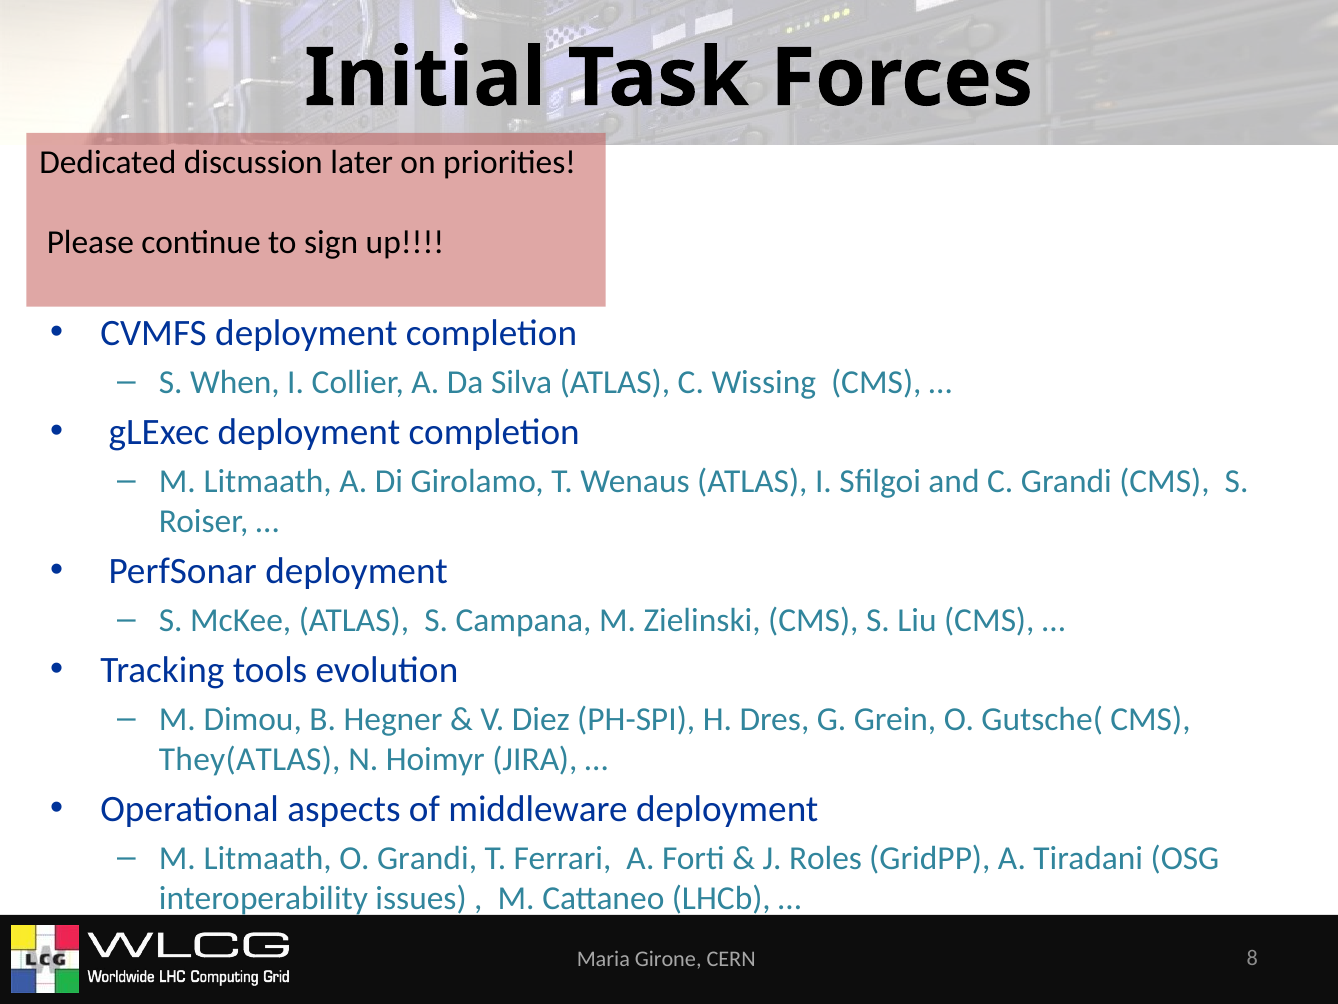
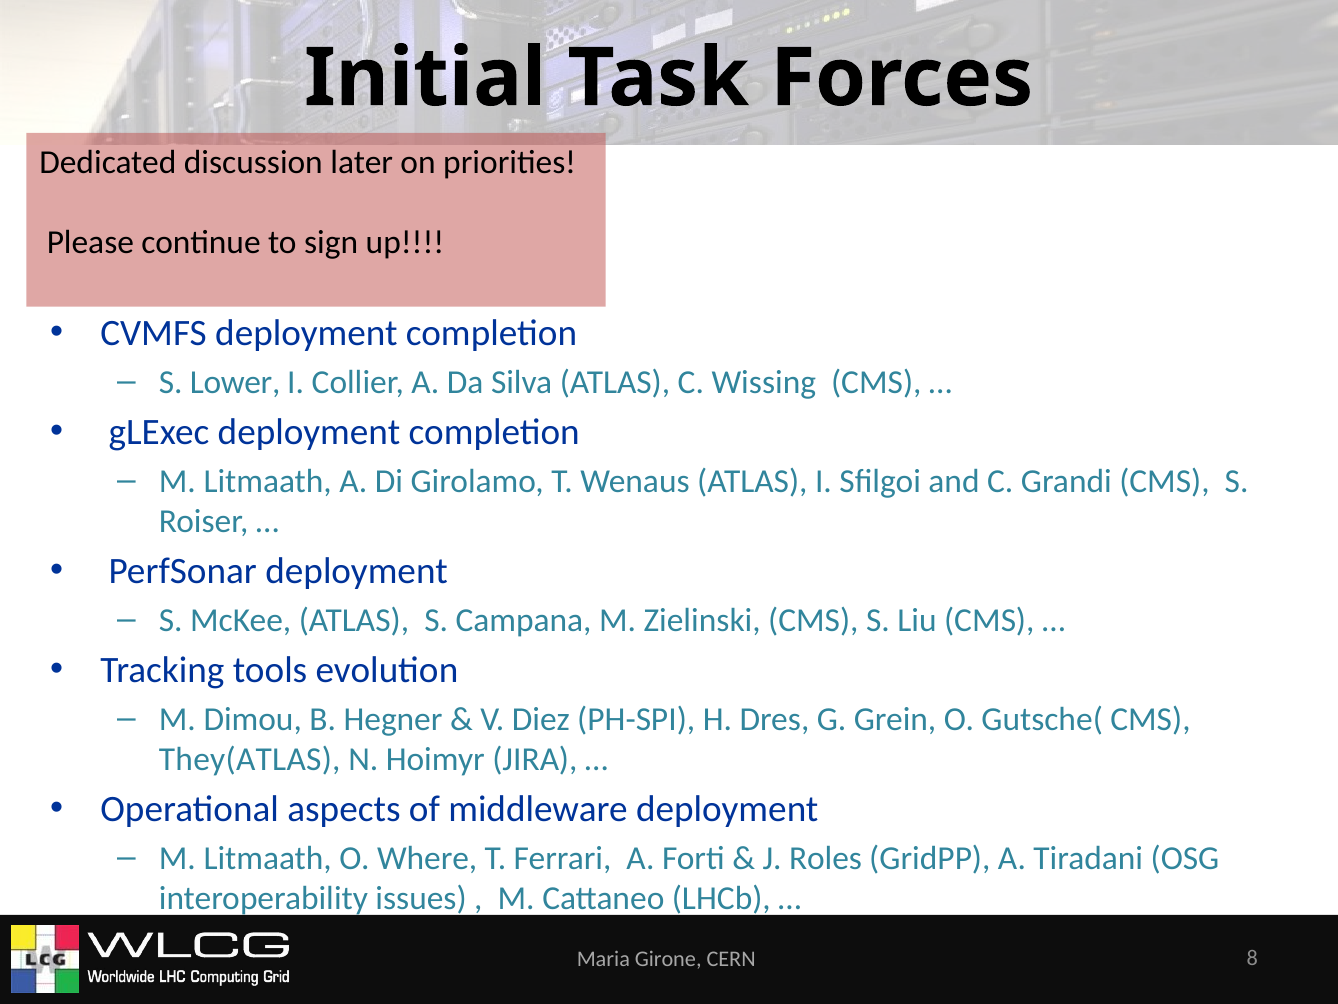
When: When -> Lower
O Grandi: Grandi -> Where
